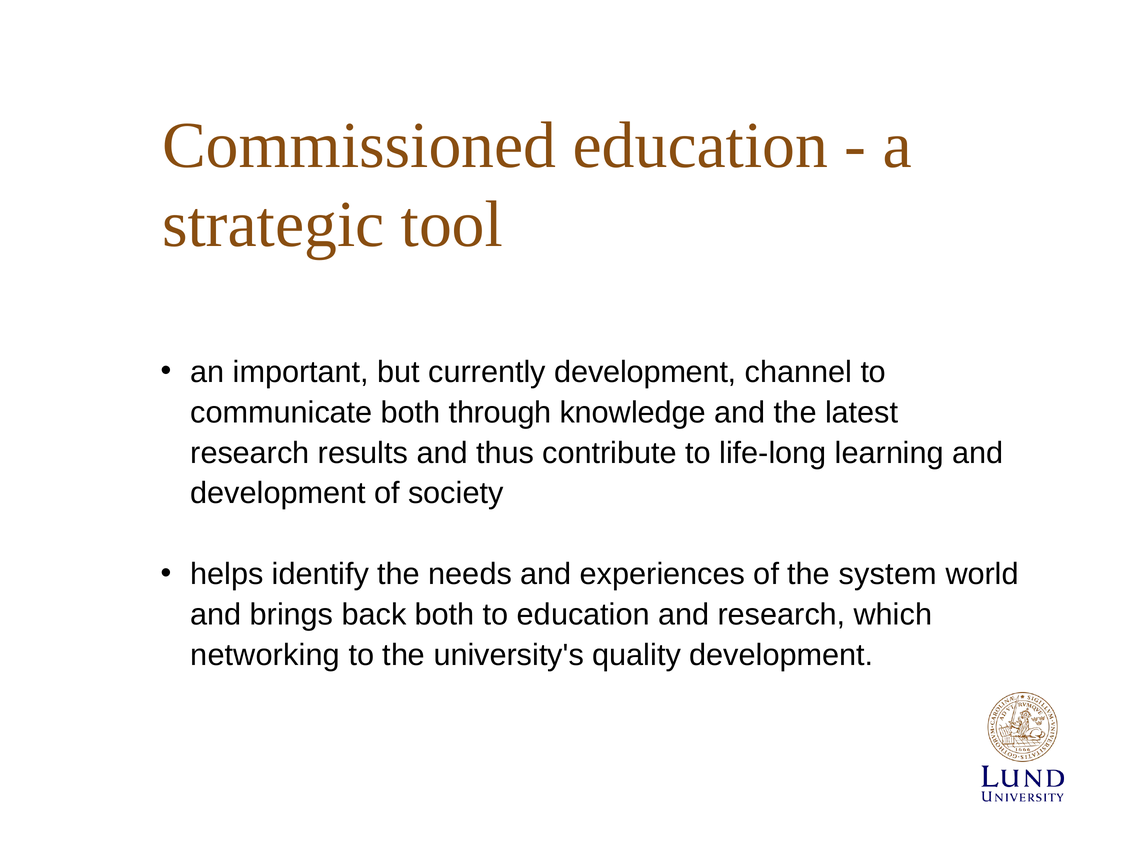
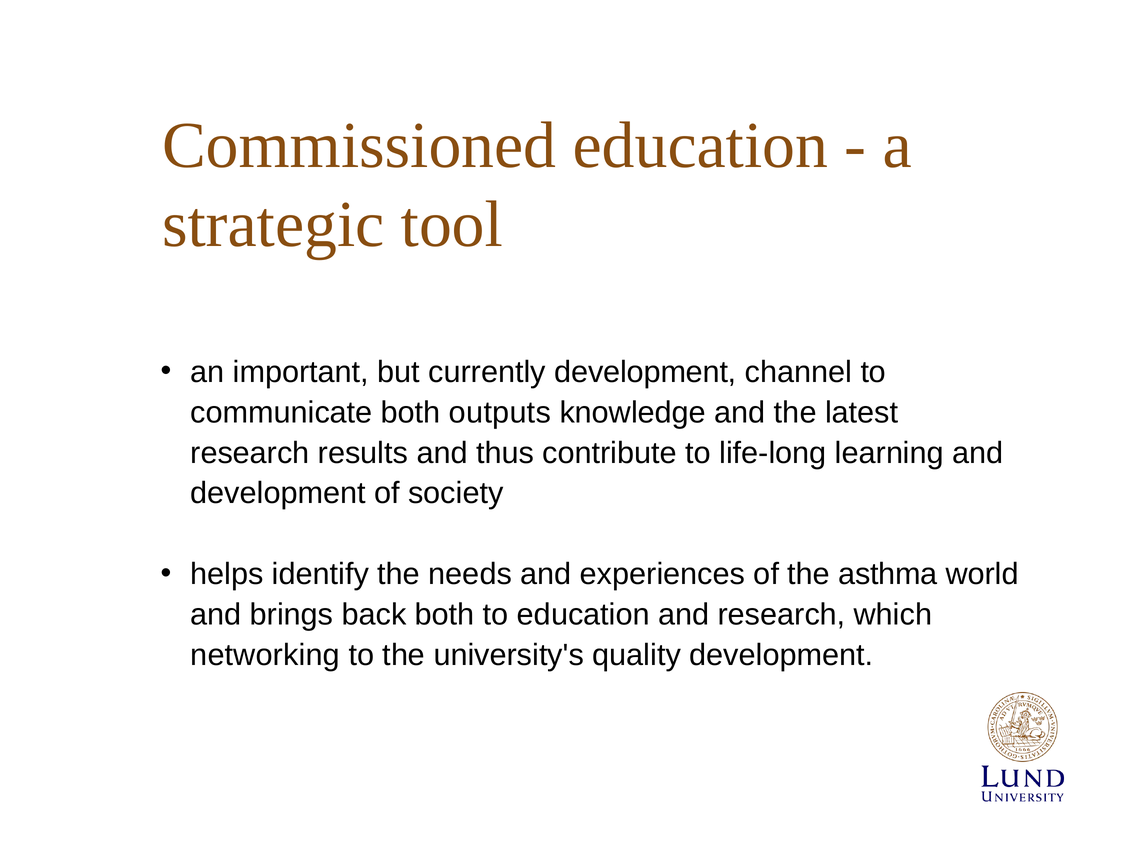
through: through -> outputs
system: system -> asthma
